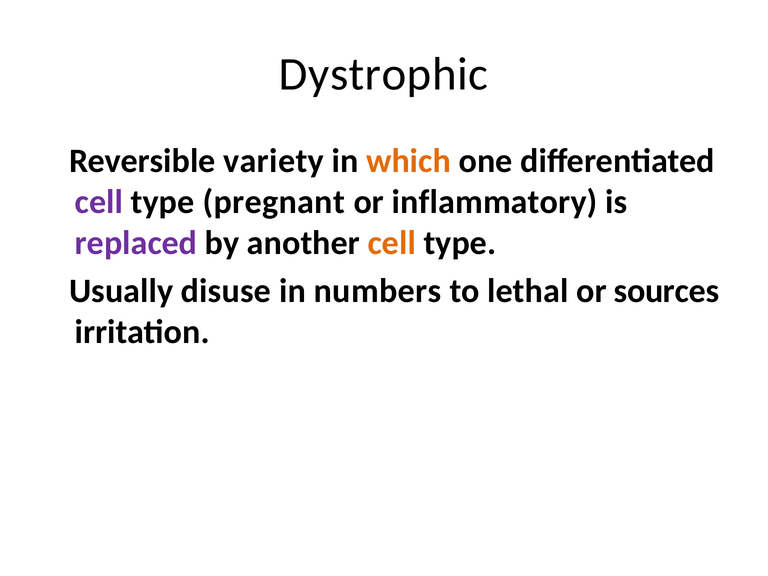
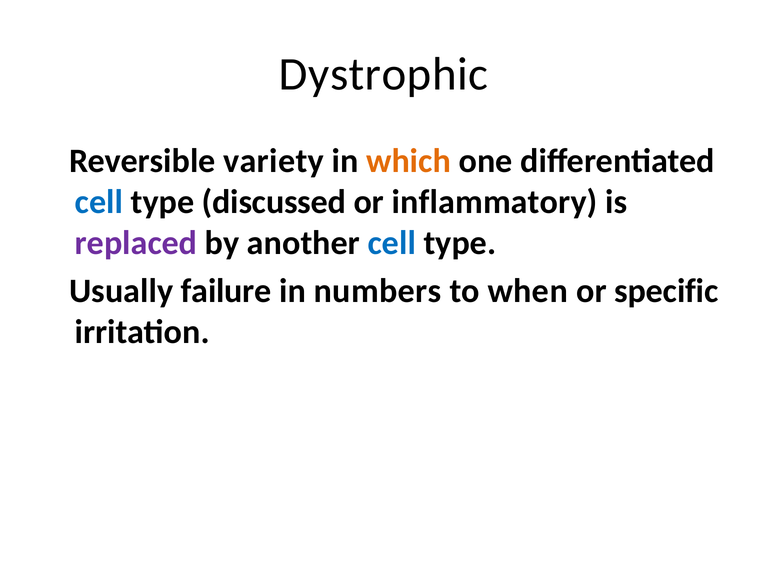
cell at (99, 202) colour: purple -> blue
pregnant: pregnant -> discussed
cell at (392, 243) colour: orange -> blue
disuse: disuse -> failure
lethal: lethal -> when
sources: sources -> specific
